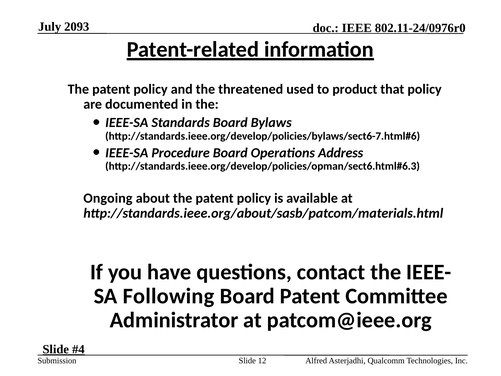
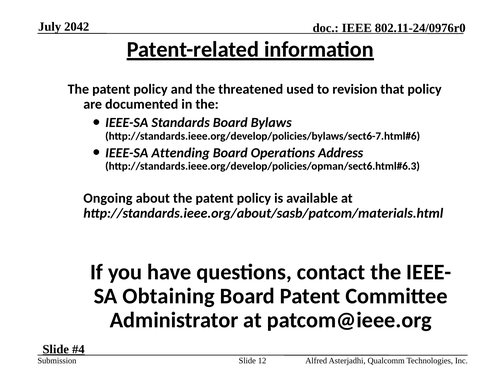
2093: 2093 -> 2042
product: product -> revision
Procedure: Procedure -> Attending
Following: Following -> Obtaining
